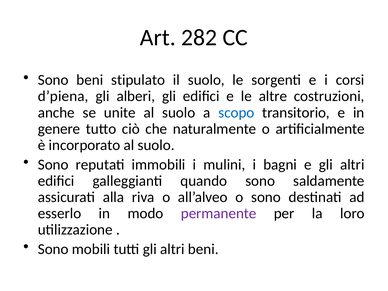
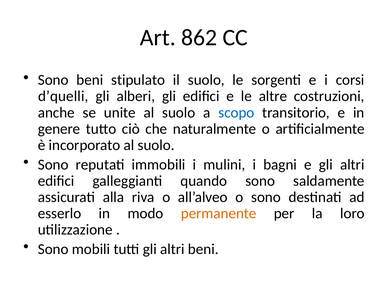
282: 282 -> 862
d’piena: d’piena -> d’quelli
permanente colour: purple -> orange
